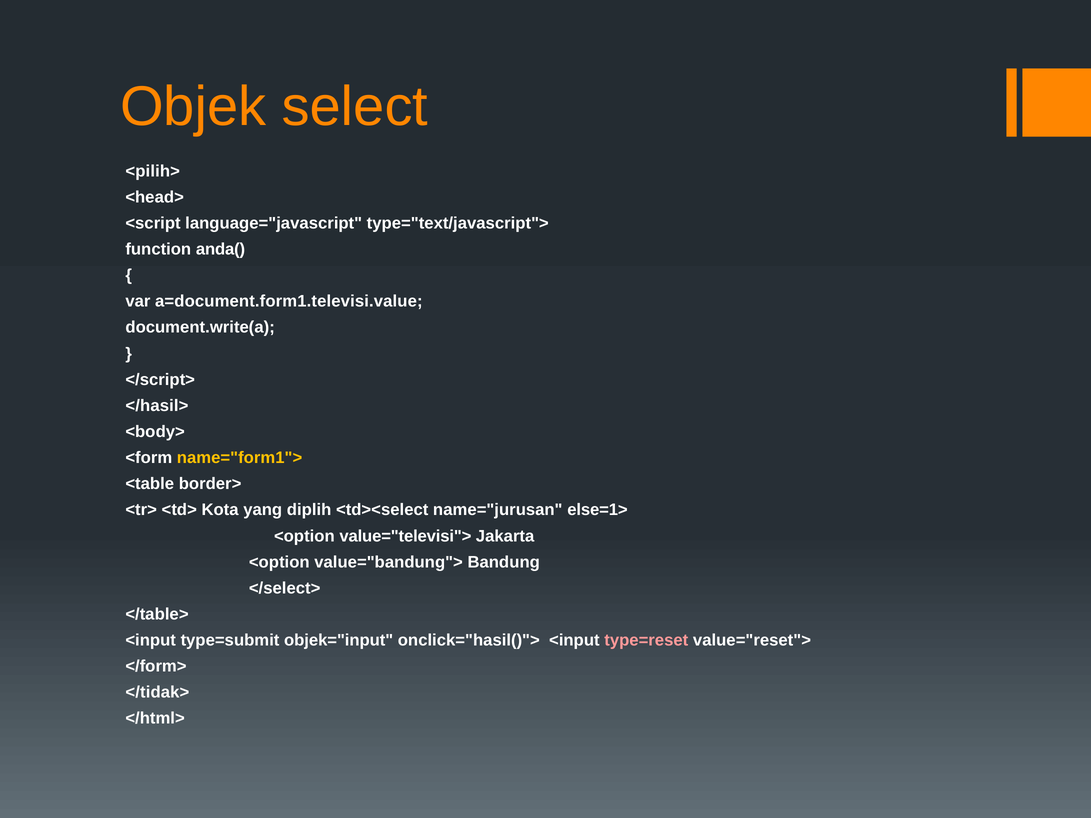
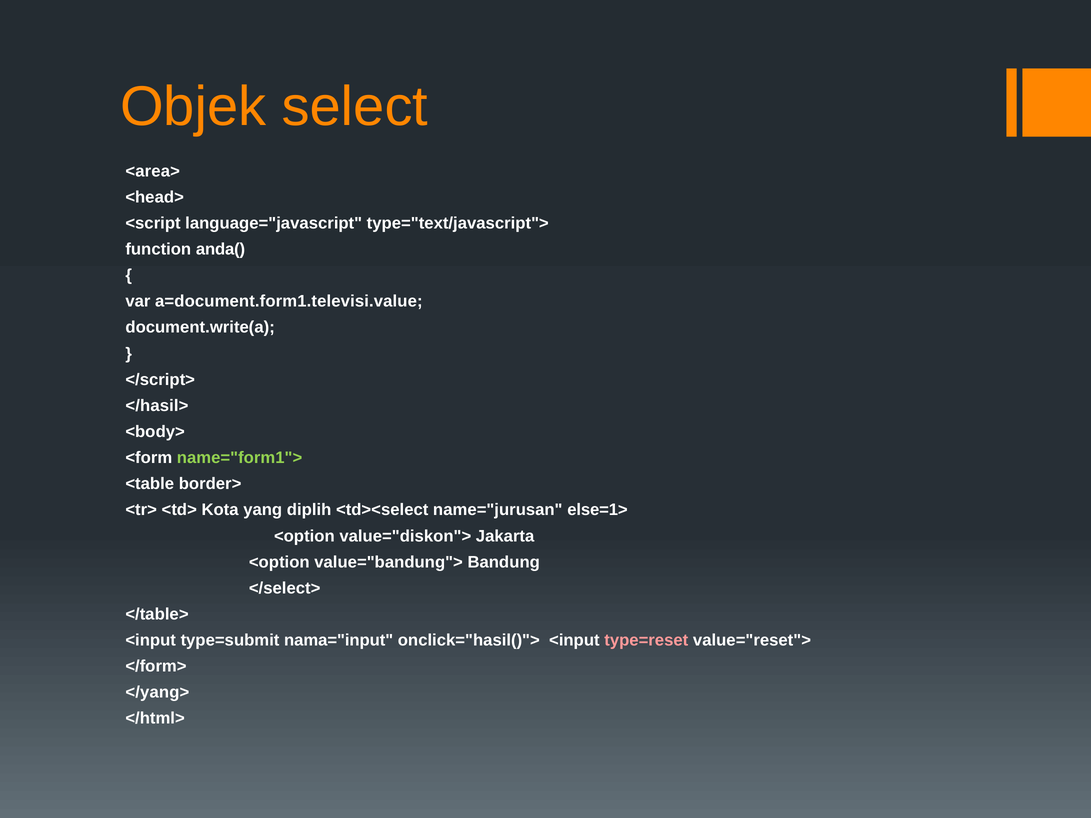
<pilih>: <pilih> -> <area>
name="form1"> colour: yellow -> light green
value="televisi">: value="televisi"> -> value="diskon">
objek="input: objek="input -> nama="input
</tidak>: </tidak> -> </yang>
